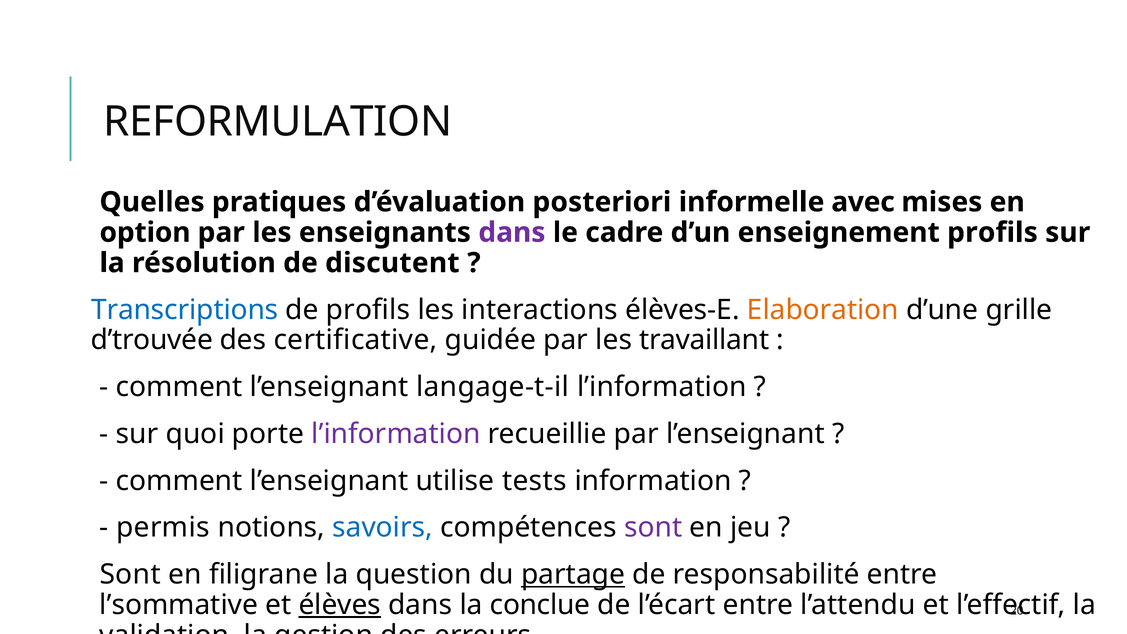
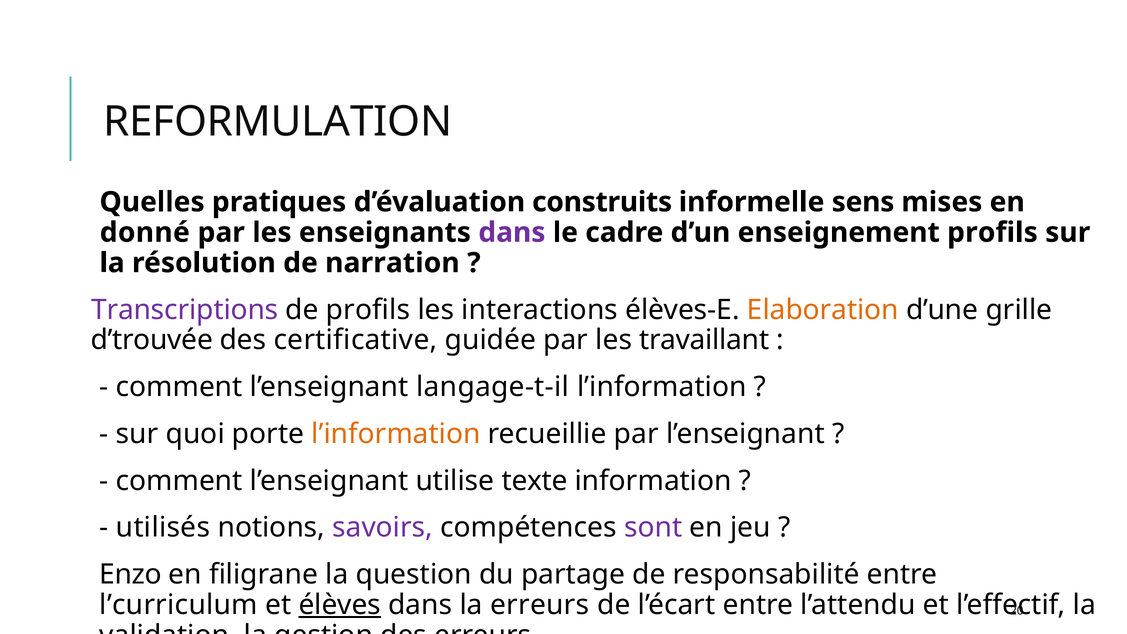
posteriori: posteriori -> construits
avec: avec -> sens
option: option -> donné
discutent: discutent -> narration
Transcriptions colour: blue -> purple
l’information at (396, 434) colour: purple -> orange
tests: tests -> texte
permis: permis -> utilisés
savoirs colour: blue -> purple
Sont at (130, 574): Sont -> Enzo
partage underline: present -> none
l’sommative: l’sommative -> l’curriculum
la conclue: conclue -> erreurs
